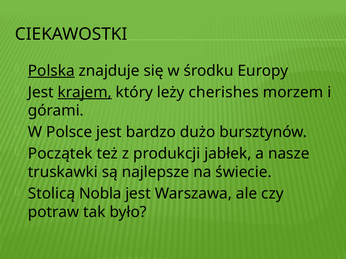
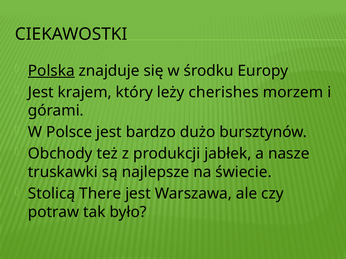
krajem underline: present -> none
Początek: Początek -> Obchody
Nobla: Nobla -> There
